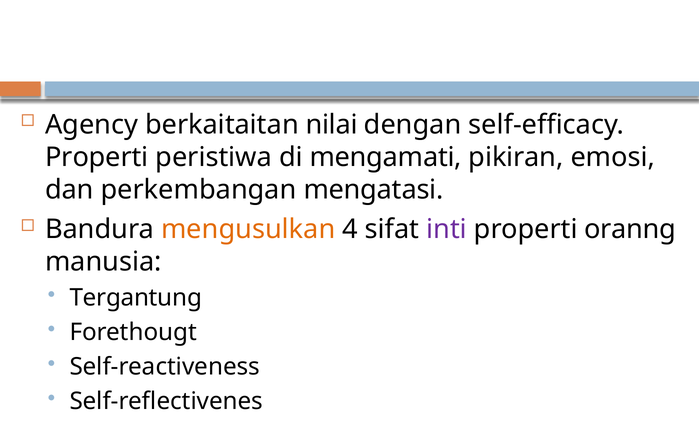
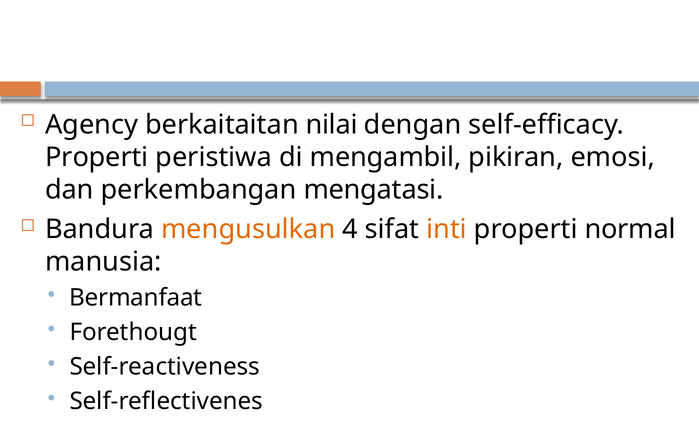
mengamati: mengamati -> mengambil
inti colour: purple -> orange
oranng: oranng -> normal
Tergantung: Tergantung -> Bermanfaat
